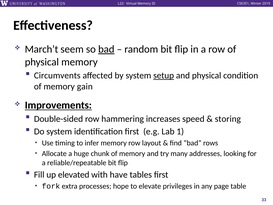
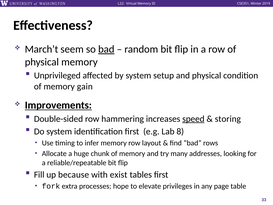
Circumvents: Circumvents -> Unprivileged
setup underline: present -> none
speed underline: none -> present
1: 1 -> 8
elevated: elevated -> because
have: have -> exist
